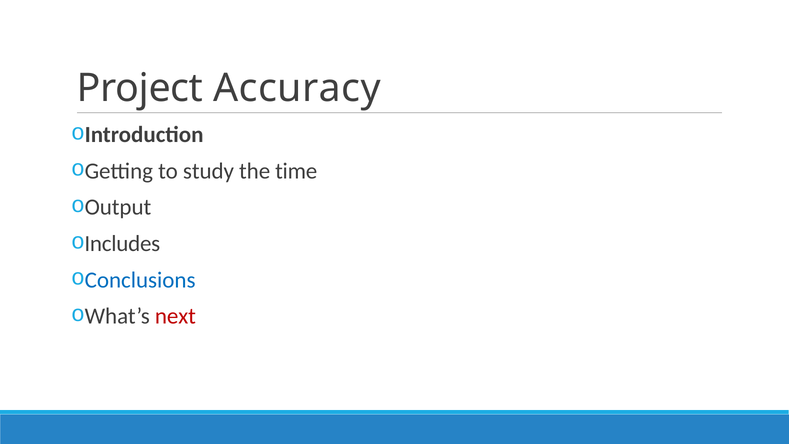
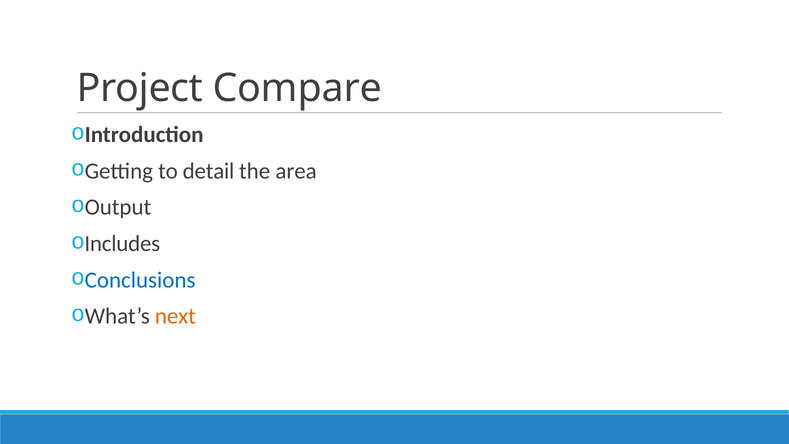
Accuracy: Accuracy -> Compare
study: study -> detail
time: time -> area
next colour: red -> orange
